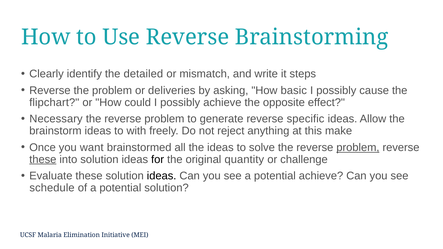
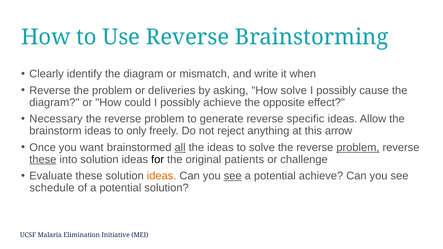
identify the detailed: detailed -> diagram
steps: steps -> when
How basic: basic -> solve
flipchart at (54, 102): flipchart -> diagram
with: with -> only
make: make -> arrow
all underline: none -> present
quantity: quantity -> patients
ideas at (162, 176) colour: black -> orange
see at (233, 176) underline: none -> present
